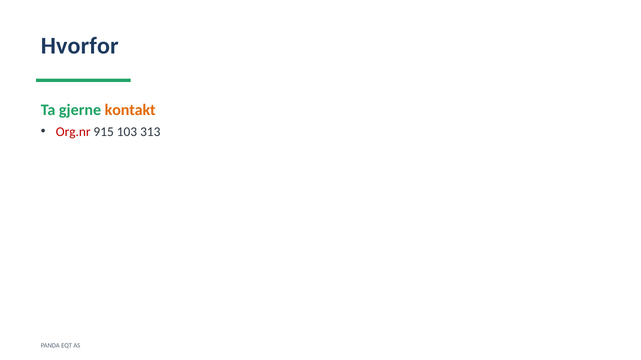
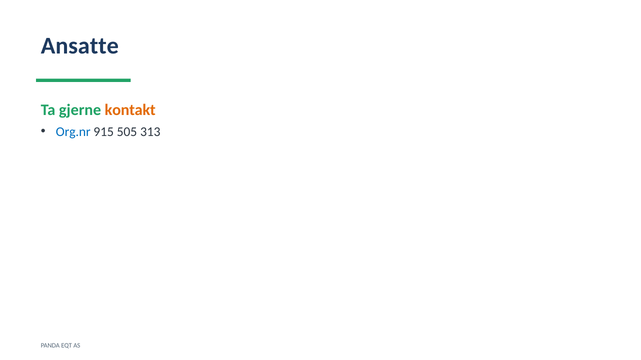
Hvorfor: Hvorfor -> Ansatte
Org.nr colour: red -> blue
103: 103 -> 505
